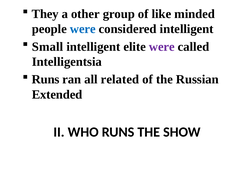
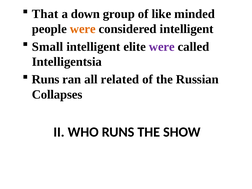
They: They -> That
other: other -> down
were at (83, 29) colour: blue -> orange
Extended: Extended -> Collapses
